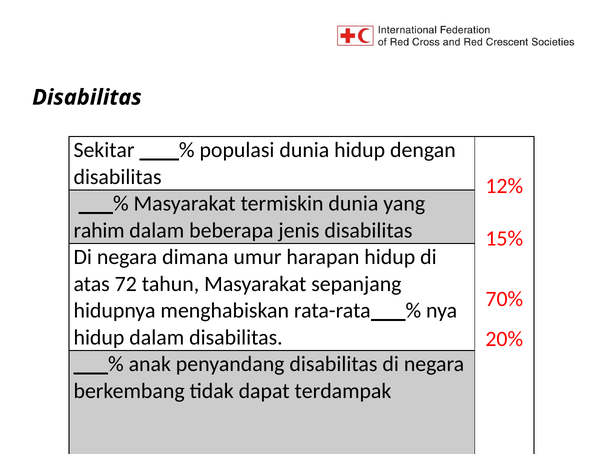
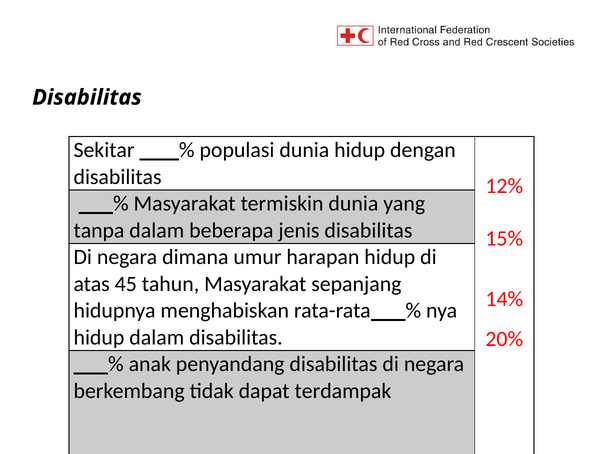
rahim: rahim -> tanpa
72: 72 -> 45
70%: 70% -> 14%
